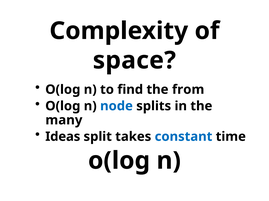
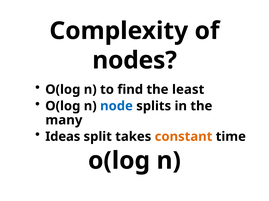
space: space -> nodes
from: from -> least
constant colour: blue -> orange
